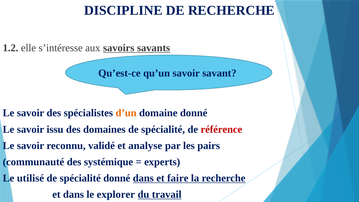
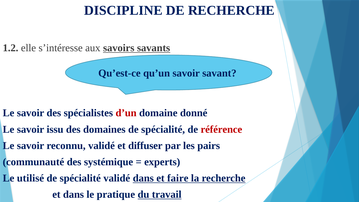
d’un colour: orange -> red
analyse: analyse -> diffuser
spécialité donné: donné -> validé
explorer: explorer -> pratique
